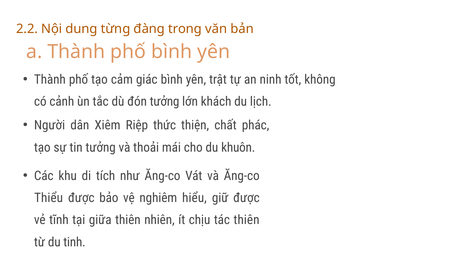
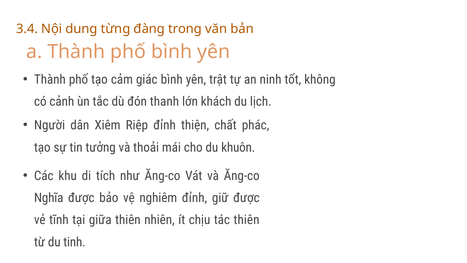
2.2: 2.2 -> 3.4
đón tưởng: tưởng -> thanh
Riệp thức: thức -> đỉnh
Thiểu: Thiểu -> Nghĩa
nghiêm hiểu: hiểu -> đỉnh
